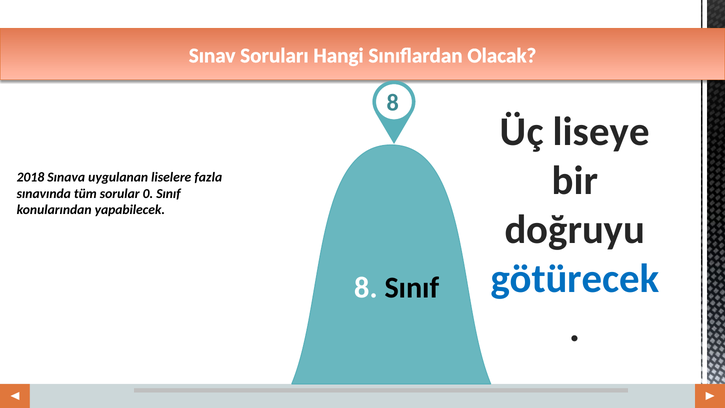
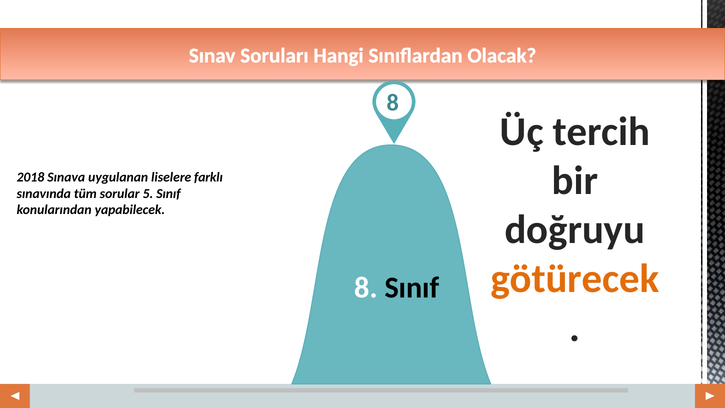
liseye: liseye -> tercih
fazla: fazla -> farklı
0: 0 -> 5
götürecek colour: blue -> orange
